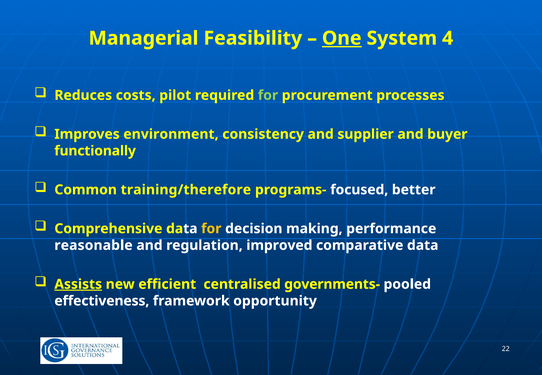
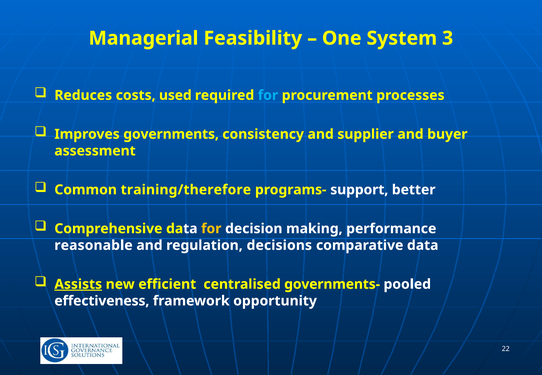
One underline: present -> none
4: 4 -> 3
pilot: pilot -> used
for at (268, 95) colour: light green -> light blue
environment: environment -> governments
functionally: functionally -> assessment
focused: focused -> support
improved: improved -> decisions
